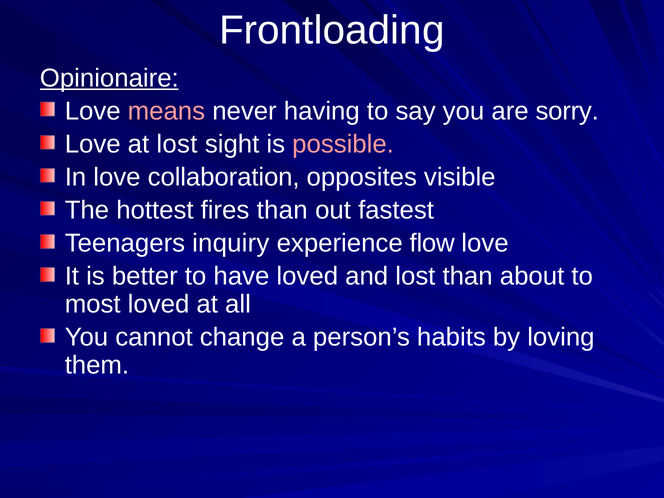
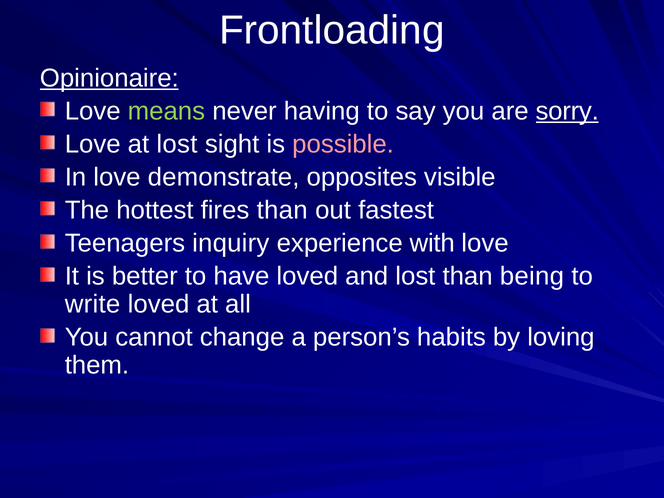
means colour: pink -> light green
sorry underline: none -> present
collaboration: collaboration -> demonstrate
flow: flow -> with
about: about -> being
most: most -> write
